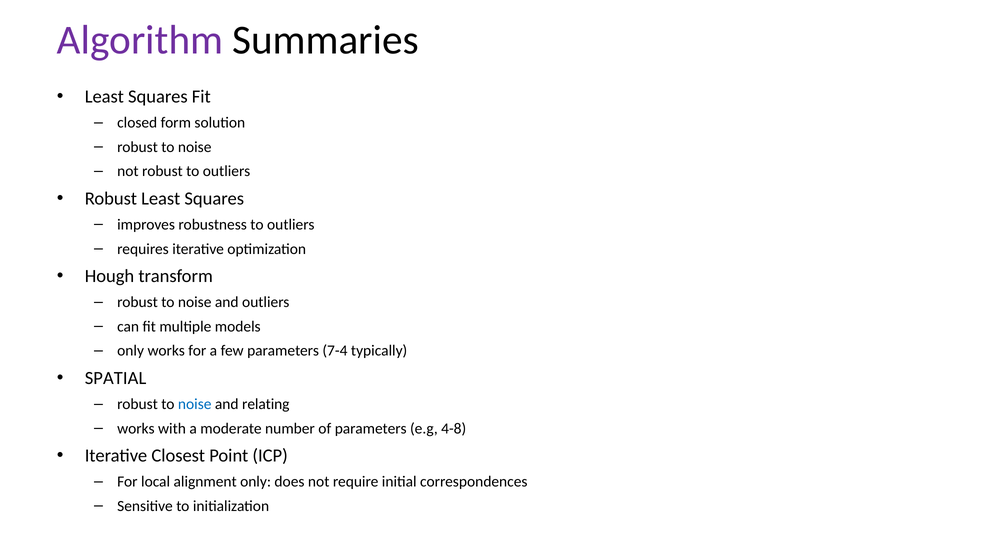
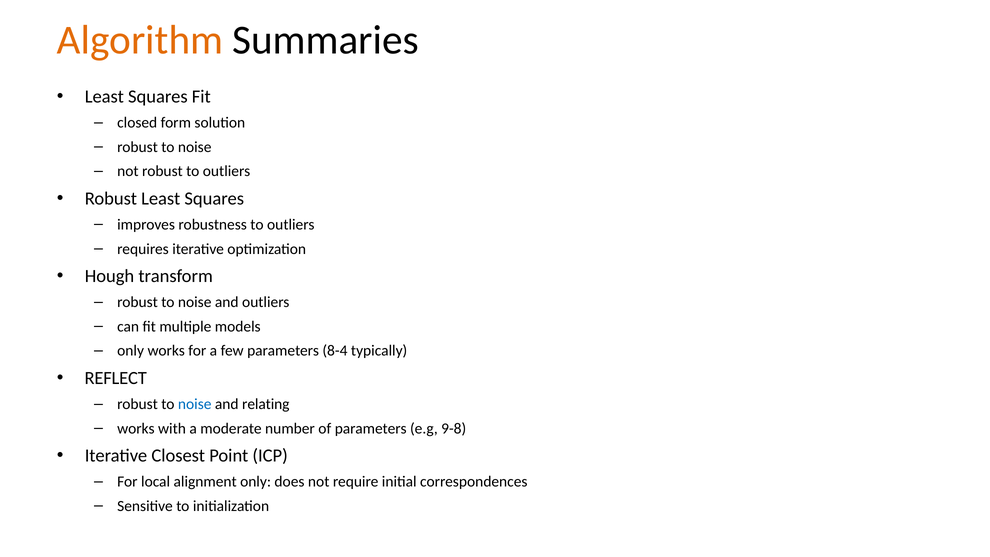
Algorithm colour: purple -> orange
7-4: 7-4 -> 8-4
SPATIAL: SPATIAL -> REFLECT
4-8: 4-8 -> 9-8
